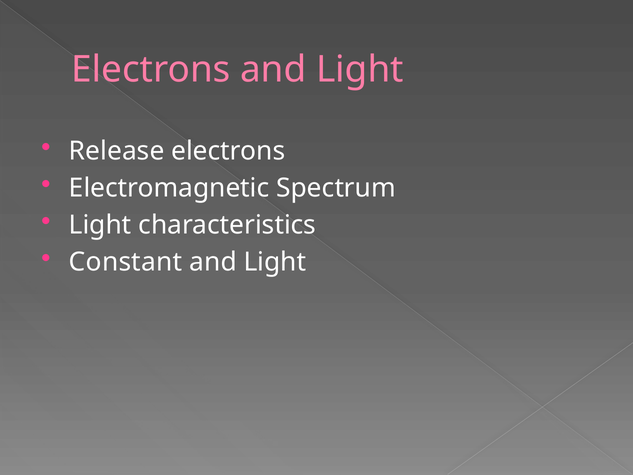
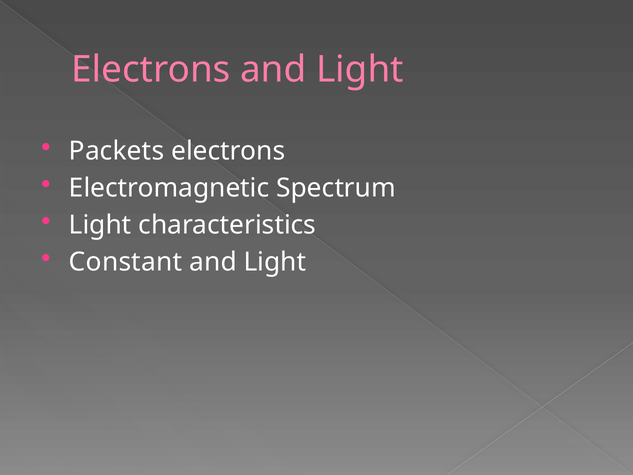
Release: Release -> Packets
